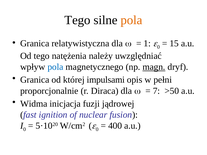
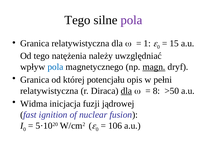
pola at (131, 20) colour: orange -> purple
impulsami: impulsami -> potencjału
proporcjonalnie at (49, 91): proporcjonalnie -> relatywistyczna
dla at (126, 91) underline: none -> present
7: 7 -> 8
400: 400 -> 106
